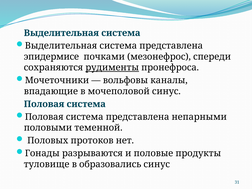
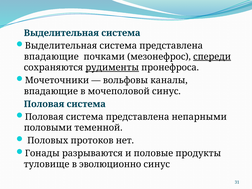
эпидермисе at (51, 57): эпидермисе -> впадающие
спереди underline: none -> present
образовались: образовались -> эволюционно
